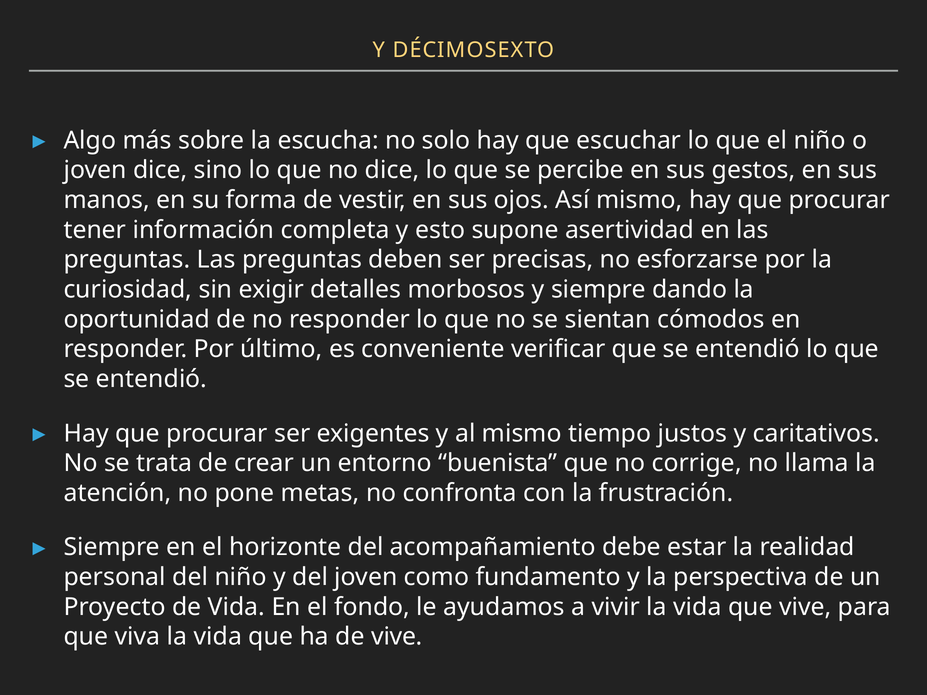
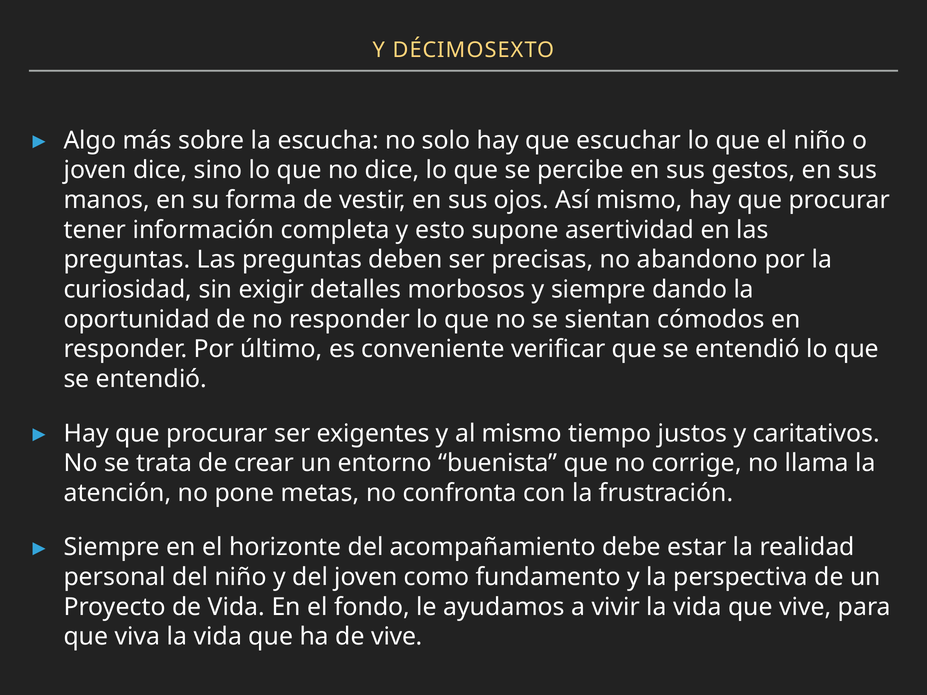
esforzarse: esforzarse -> abandono
